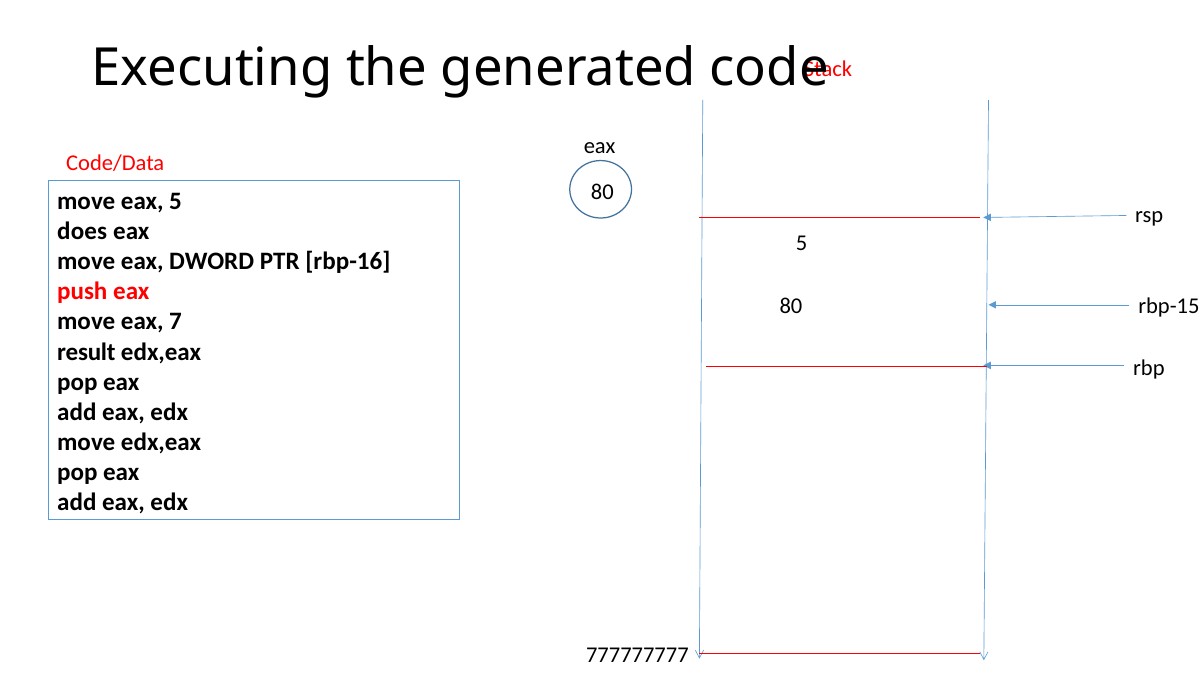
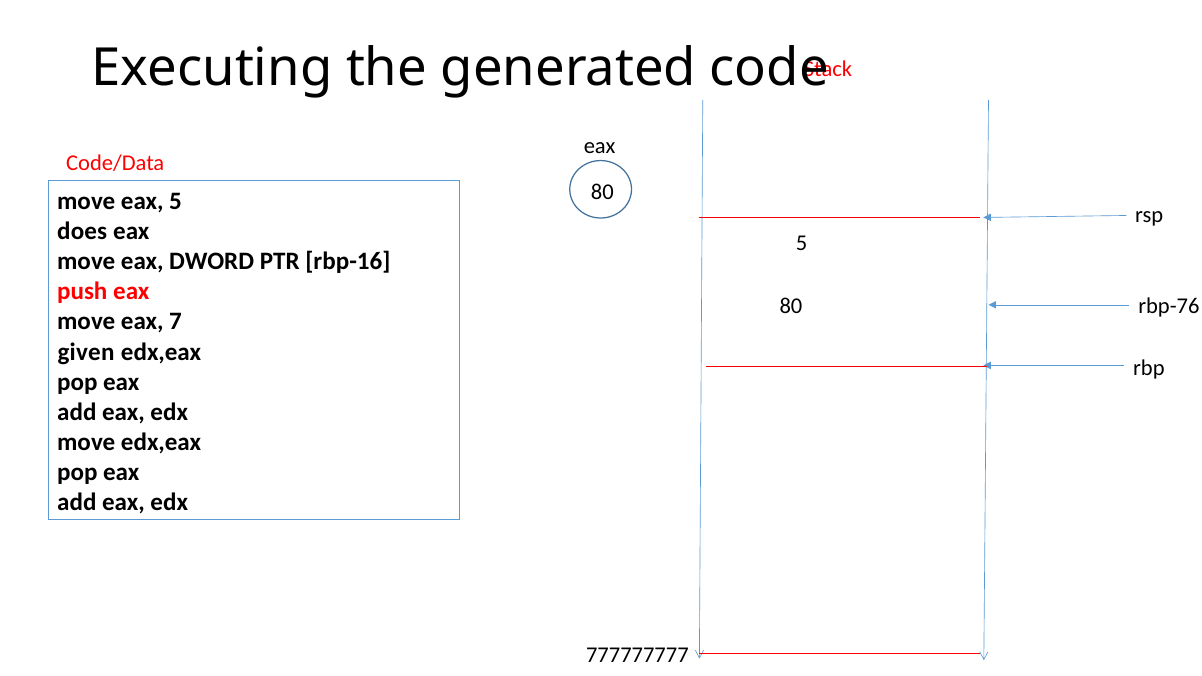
rbp-15: rbp-15 -> rbp-76
result: result -> given
